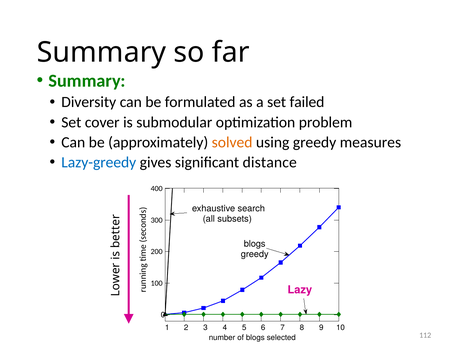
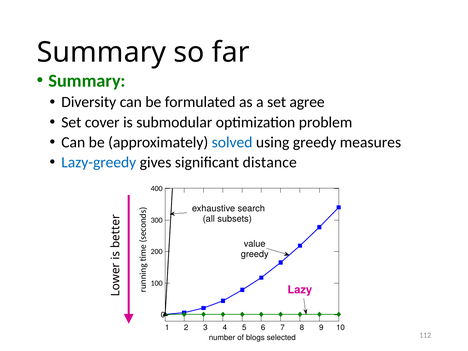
failed: failed -> agree
solved colour: orange -> blue
blogs at (255, 244): blogs -> value
